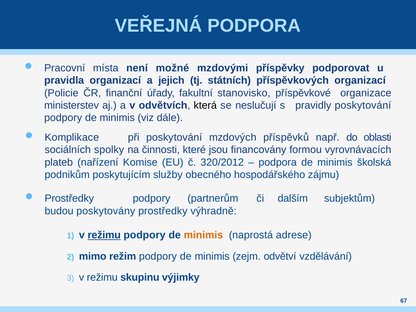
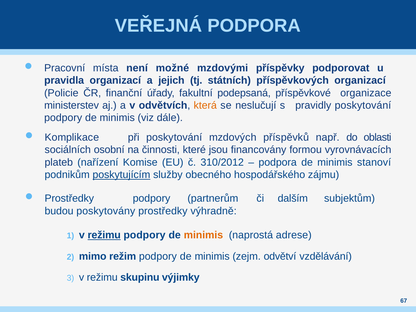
stanovisko: stanovisko -> podepsaná
která colour: black -> orange
spolky: spolky -> osobní
320/2012: 320/2012 -> 310/2012
školská: školská -> stanoví
poskytujícím underline: none -> present
